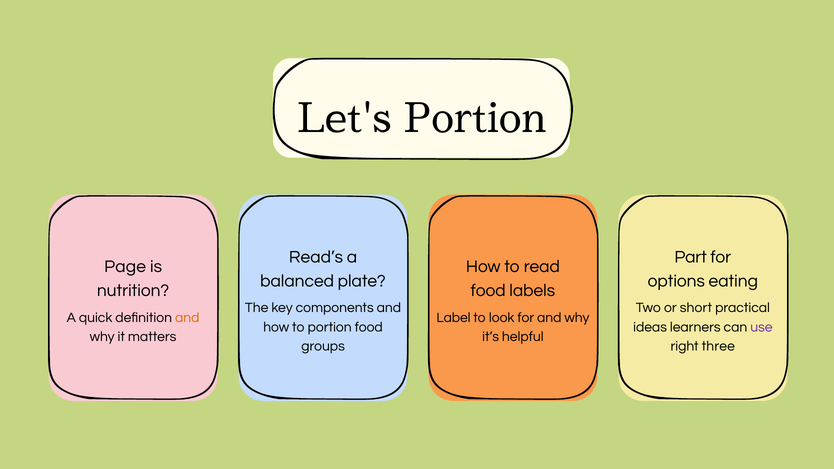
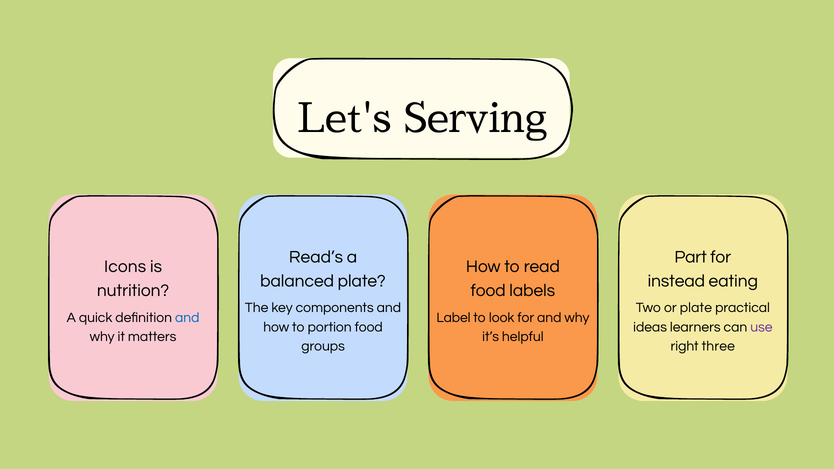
Let's Portion: Portion -> Serving
Page: Page -> Icons
options: options -> instead
or short: short -> plate
and at (187, 318) colour: orange -> blue
